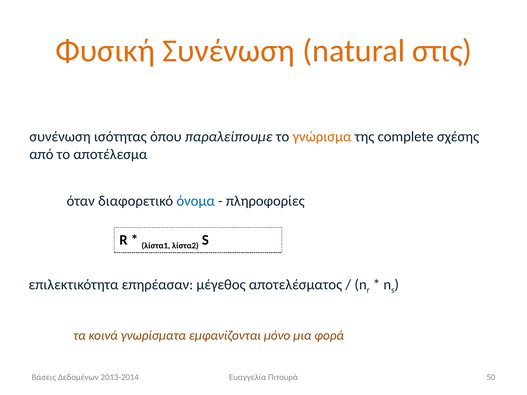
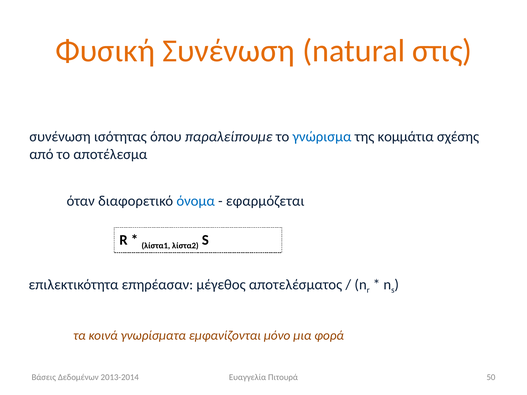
γνώρισμα colour: orange -> blue
complete: complete -> κομμάτια
πληροφορίες: πληροφορίες -> εφαρμόζεται
